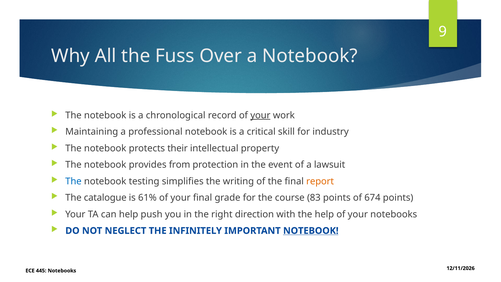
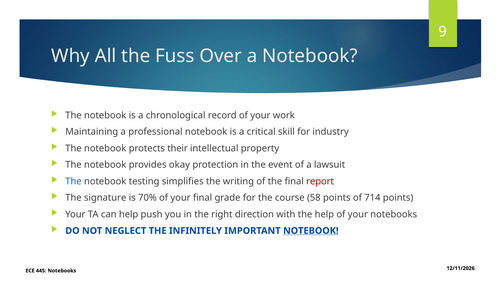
your at (260, 115) underline: present -> none
from: from -> okay
report colour: orange -> red
catalogue: catalogue -> signature
61%: 61% -> 70%
83: 83 -> 58
674: 674 -> 714
